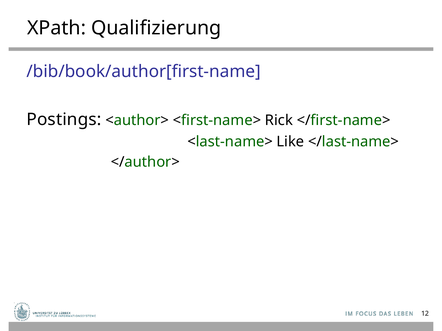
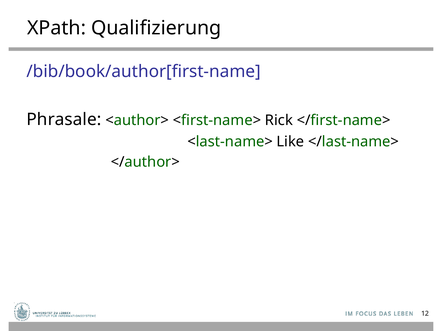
Postings: Postings -> Phrasale
